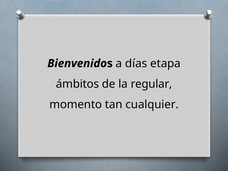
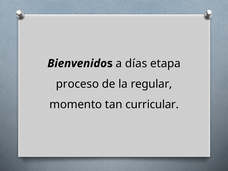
ámbitos: ámbitos -> proceso
cualquier: cualquier -> curricular
